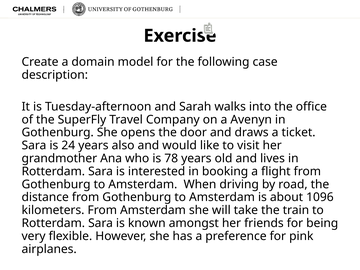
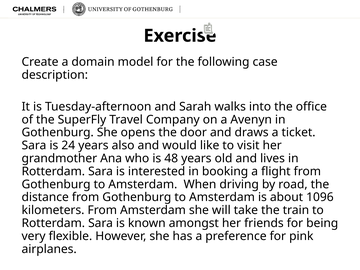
78: 78 -> 48
